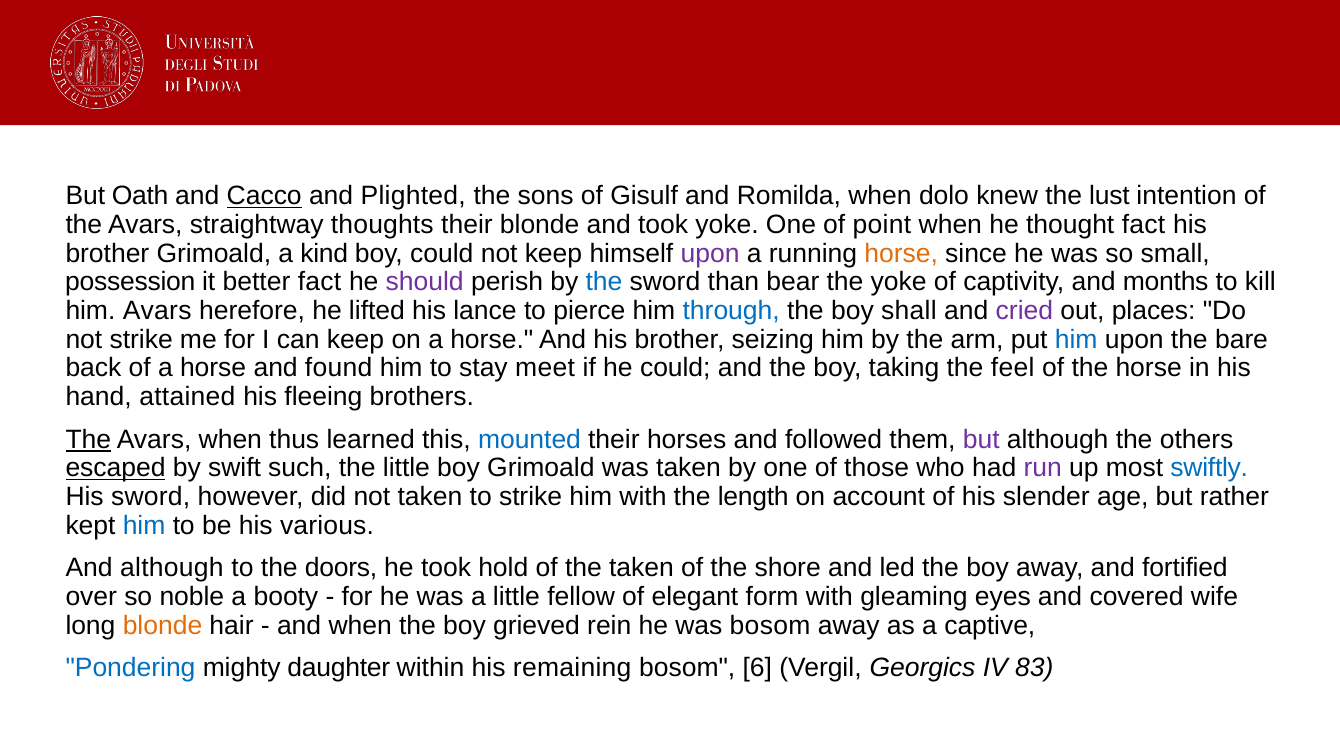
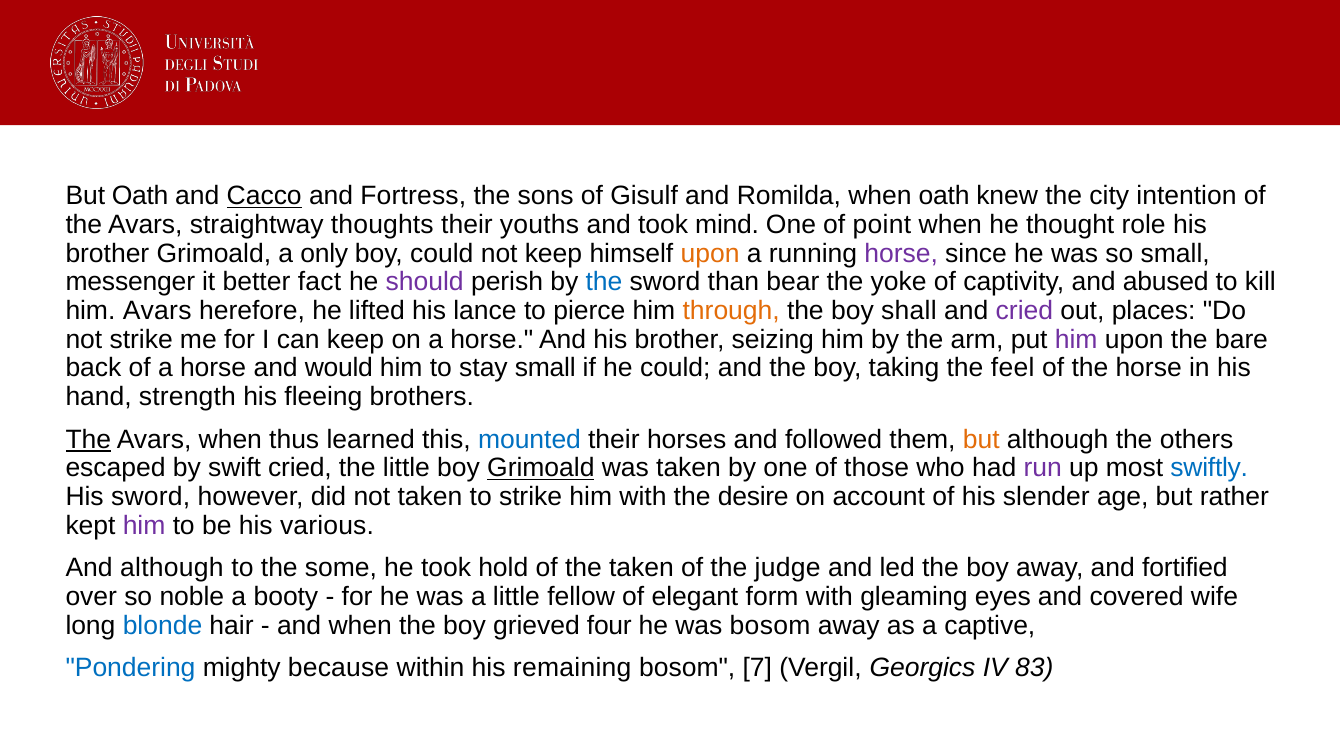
Plighted: Plighted -> Fortress
when dolo: dolo -> oath
lust: lust -> city
their blonde: blonde -> youths
took yoke: yoke -> mind
thought fact: fact -> role
kind: kind -> only
upon at (710, 253) colour: purple -> orange
horse at (901, 253) colour: orange -> purple
possession: possession -> messenger
months: months -> abused
through colour: blue -> orange
him at (1076, 339) colour: blue -> purple
found: found -> would
stay meet: meet -> small
attained: attained -> strength
but at (981, 439) colour: purple -> orange
escaped underline: present -> none
swift such: such -> cried
Grimoald at (541, 468) underline: none -> present
length: length -> desire
him at (144, 525) colour: blue -> purple
doors: doors -> some
shore: shore -> judge
blonde at (163, 625) colour: orange -> blue
rein: rein -> four
daughter: daughter -> because
6: 6 -> 7
